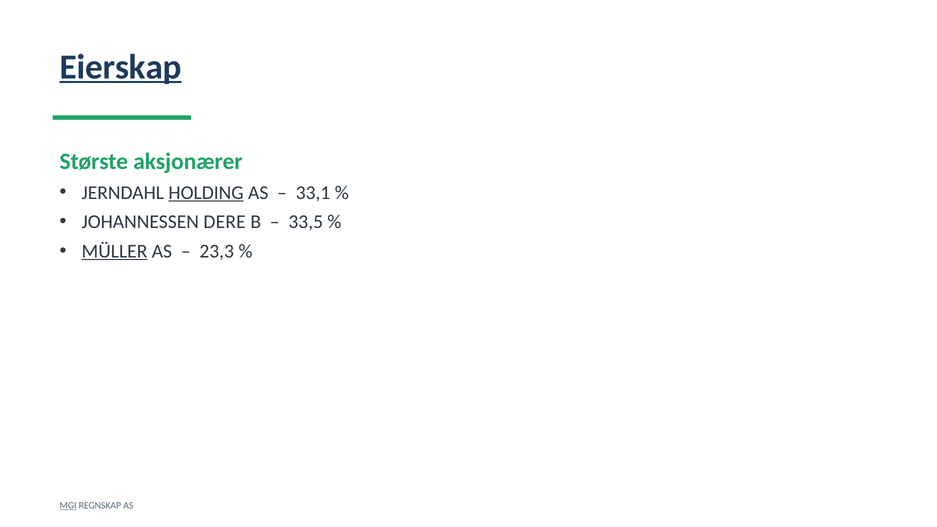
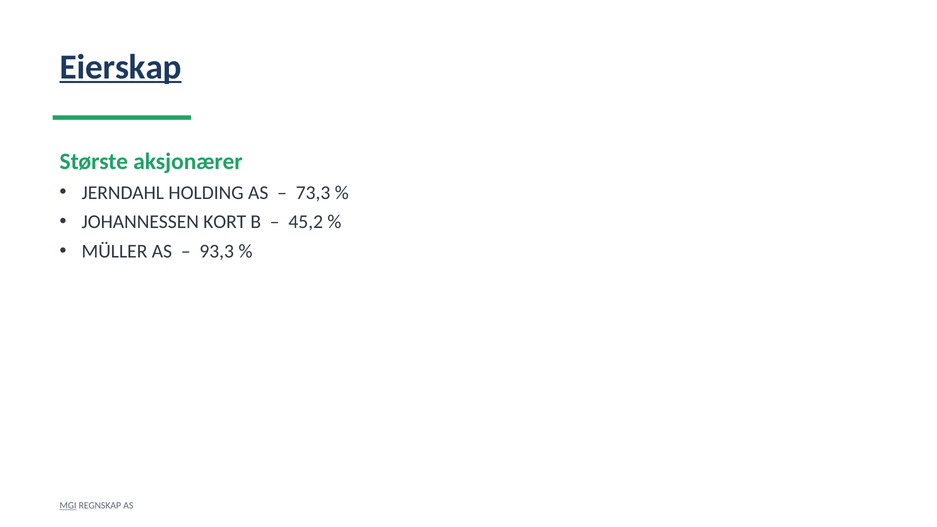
HOLDING underline: present -> none
33,1: 33,1 -> 73,3
DERE: DERE -> KORT
33,5: 33,5 -> 45,2
MÜLLER underline: present -> none
23,3: 23,3 -> 93,3
